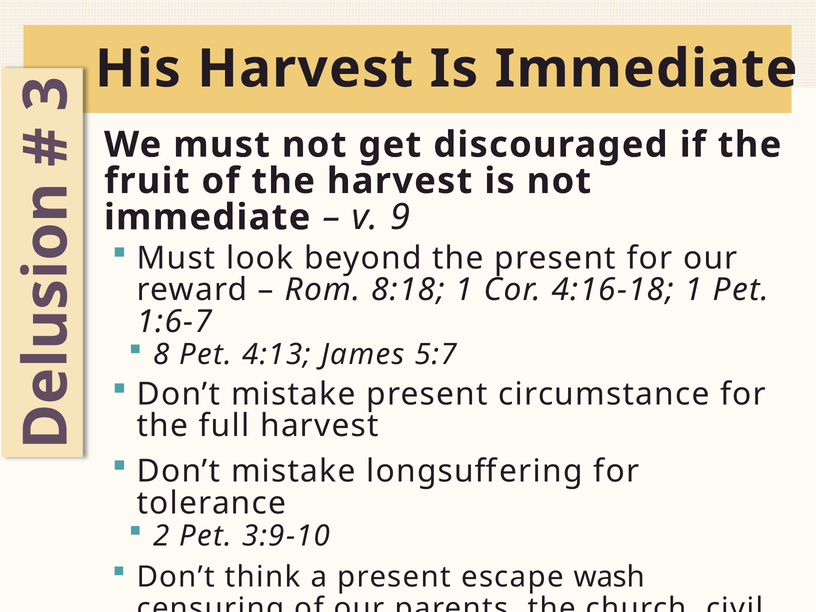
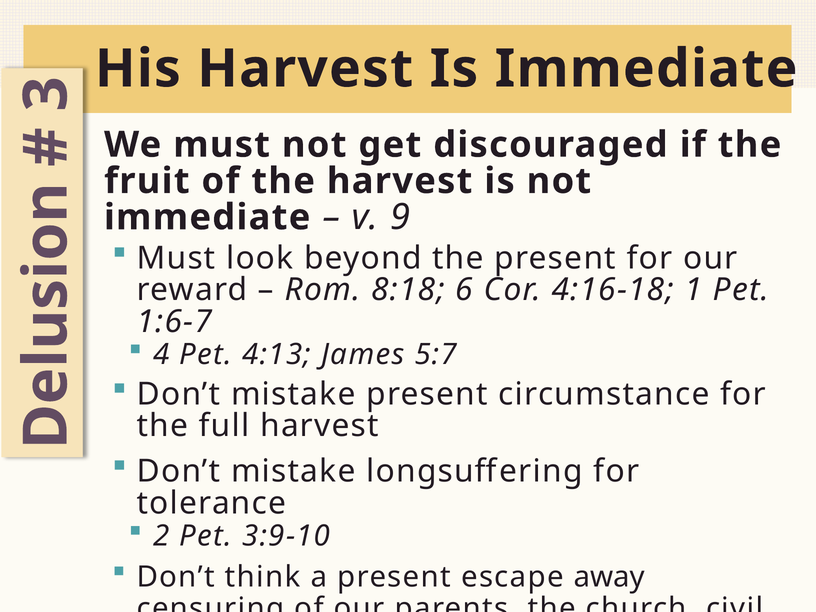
8:18 1: 1 -> 6
8: 8 -> 4
wash: wash -> away
